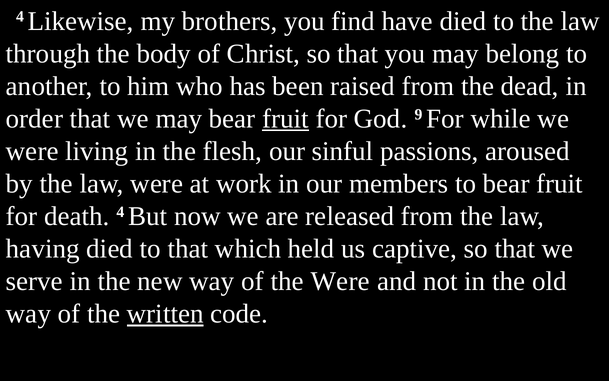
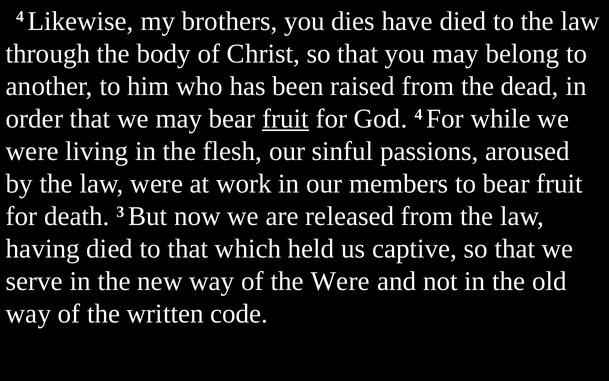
find: find -> dies
God 9: 9 -> 4
death 4: 4 -> 3
written underline: present -> none
